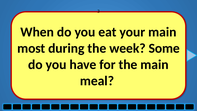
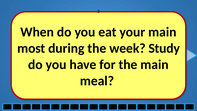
Some: Some -> Study
